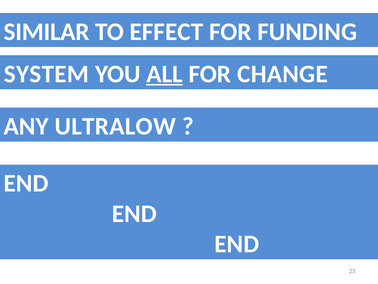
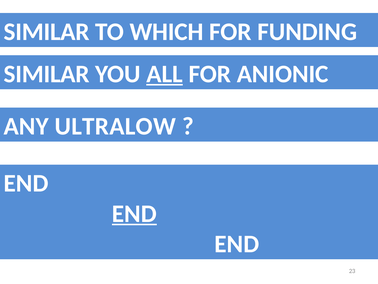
EFFECT: EFFECT -> WHICH
SYSTEM at (46, 74): SYSTEM -> SIMILAR
CHANGE: CHANGE -> ANIONIC
END at (134, 213) underline: none -> present
